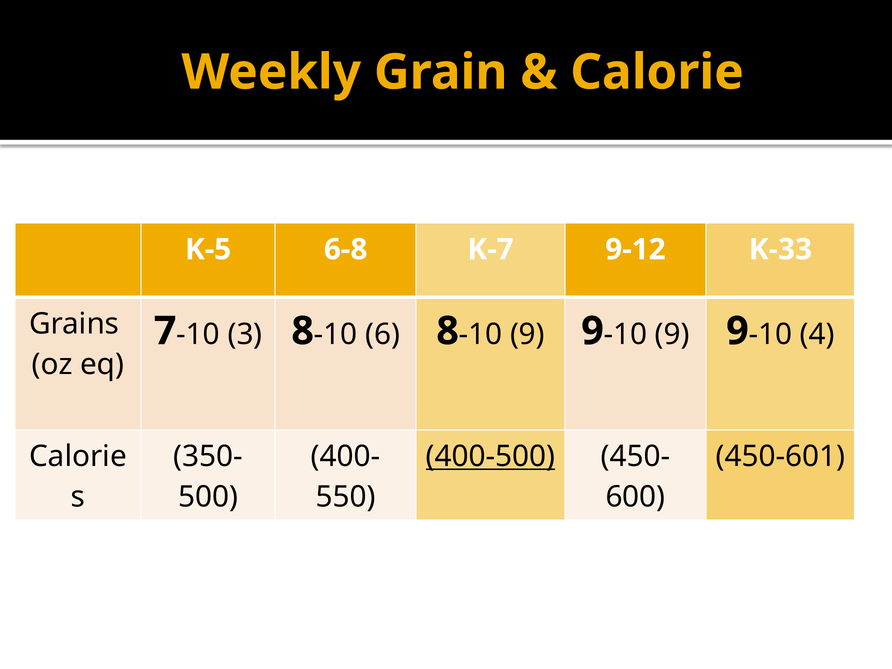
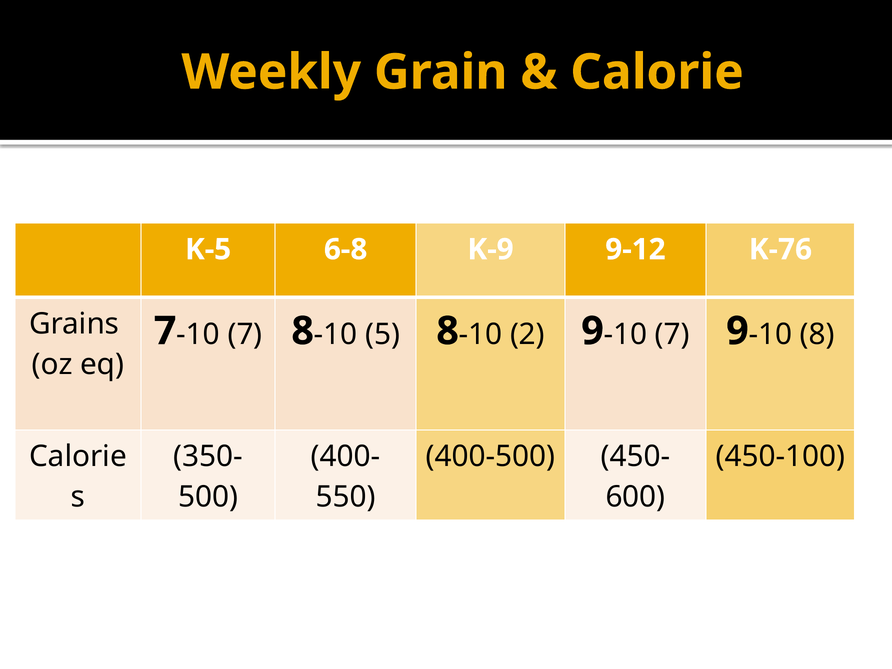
K-7: K-7 -> K-9
K-33: K-33 -> K-76
7-10 3: 3 -> 7
6: 6 -> 5
8-10 9: 9 -> 2
9-10 9: 9 -> 7
4: 4 -> 8
400-500 underline: present -> none
450-601: 450-601 -> 450-100
